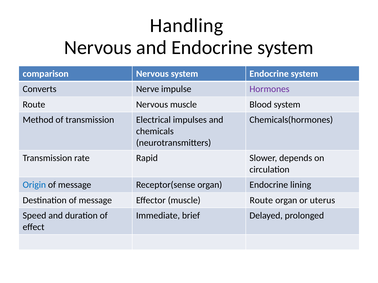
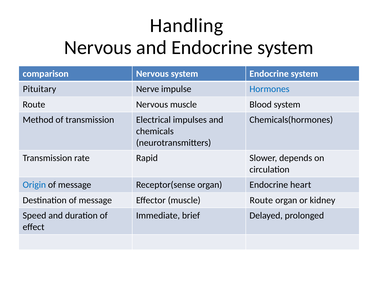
Converts: Converts -> Pituitary
Hormones colour: purple -> blue
lining: lining -> heart
uterus: uterus -> kidney
